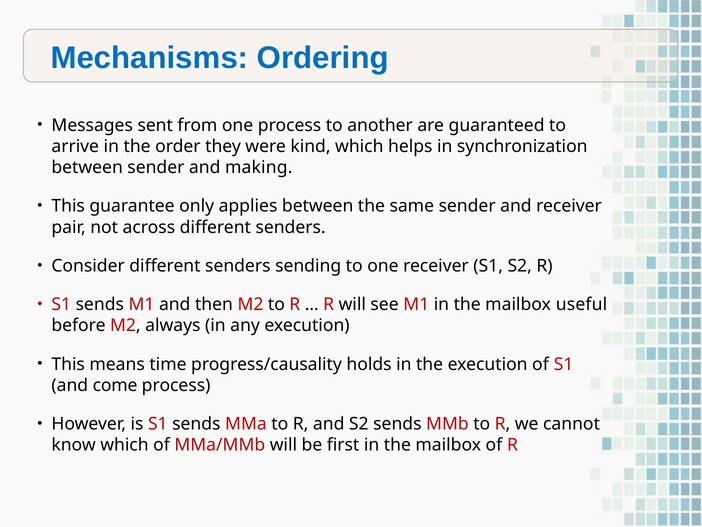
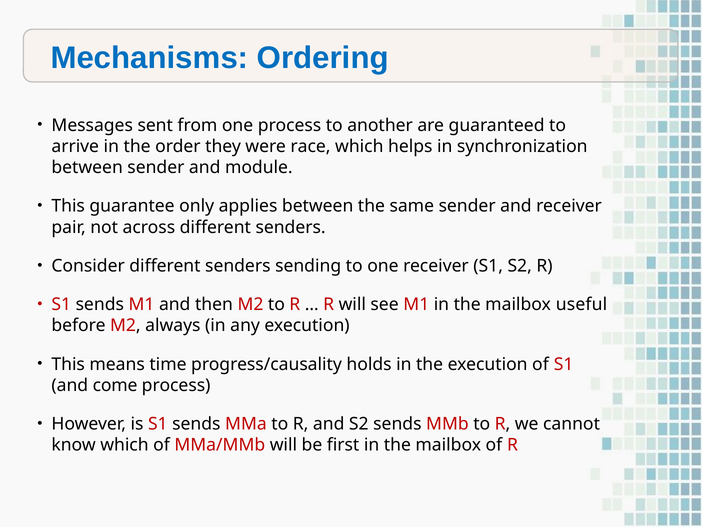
kind: kind -> race
making: making -> module
